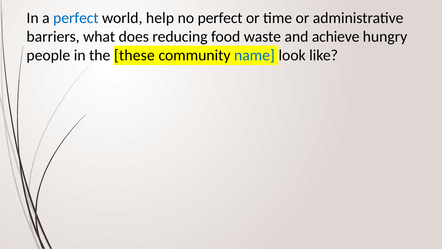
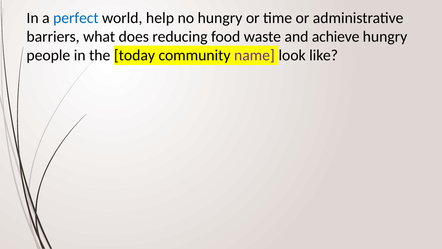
no perfect: perfect -> hungry
these: these -> today
name colour: blue -> purple
